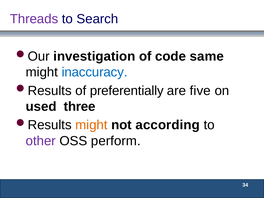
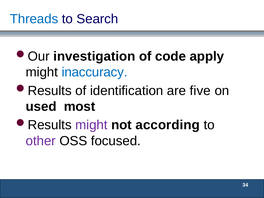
Threads colour: purple -> blue
same: same -> apply
preferentially: preferentially -> identification
three: three -> most
might at (91, 125) colour: orange -> purple
perform: perform -> focused
